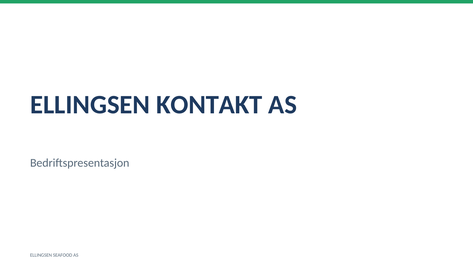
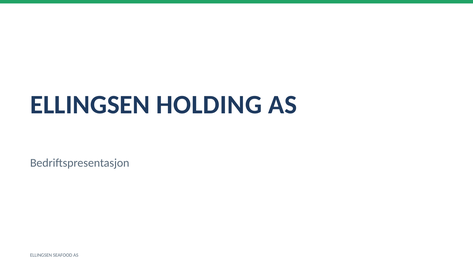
KONTAKT: KONTAKT -> HOLDING
